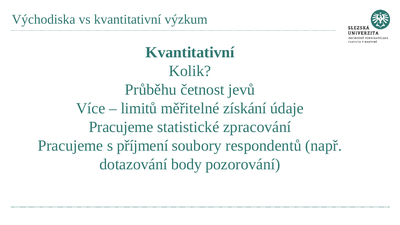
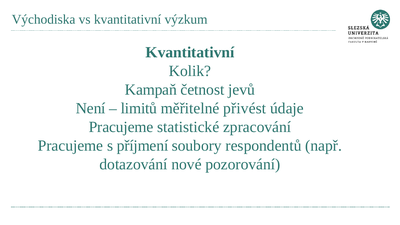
Průběhu: Průběhu -> Kampaň
Více: Více -> Není
získání: získání -> přivést
body: body -> nové
